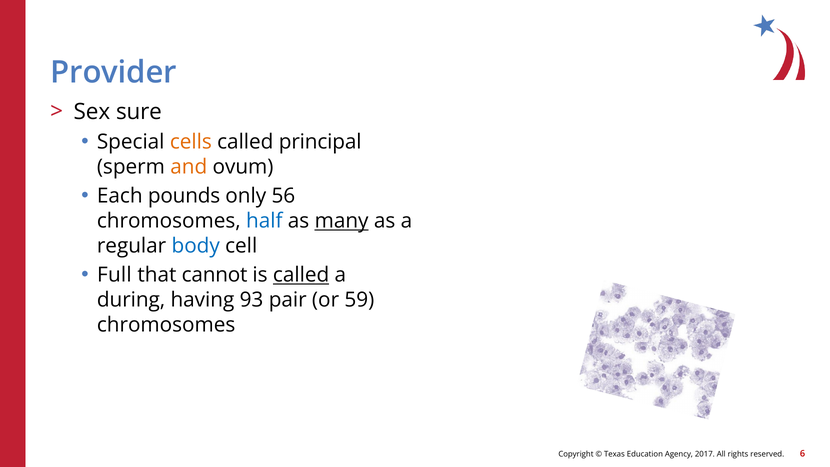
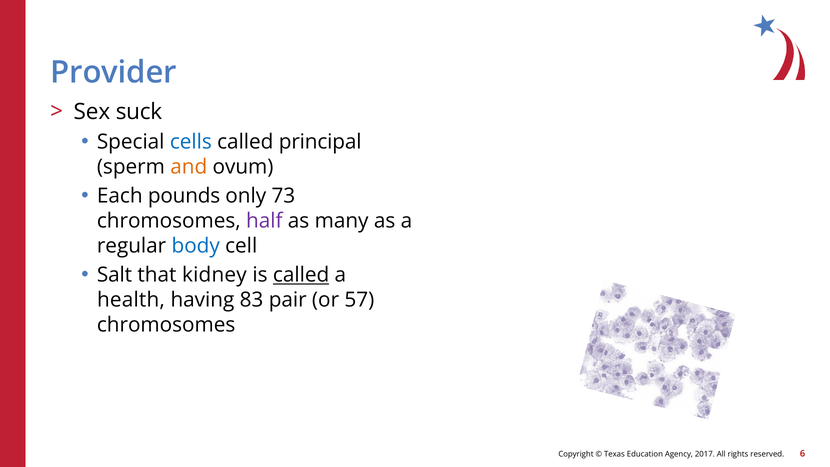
sure: sure -> suck
cells colour: orange -> blue
56: 56 -> 73
half colour: blue -> purple
many underline: present -> none
Full: Full -> Salt
cannot: cannot -> kidney
during: during -> health
93: 93 -> 83
59: 59 -> 57
